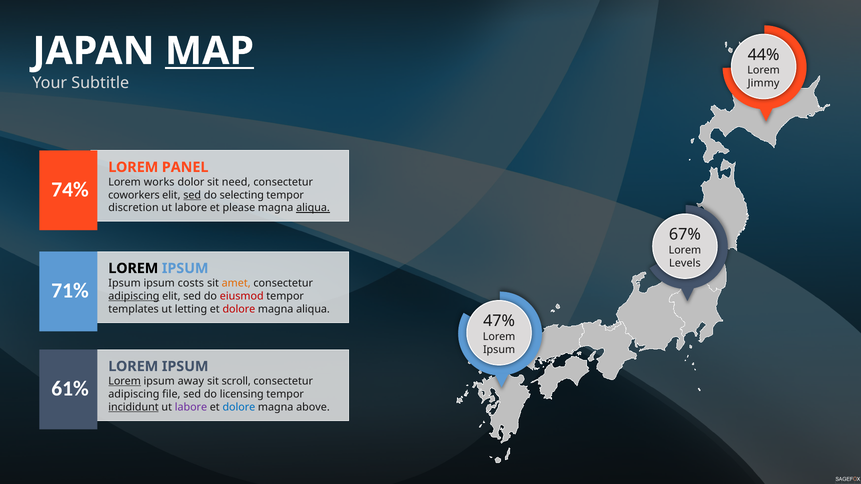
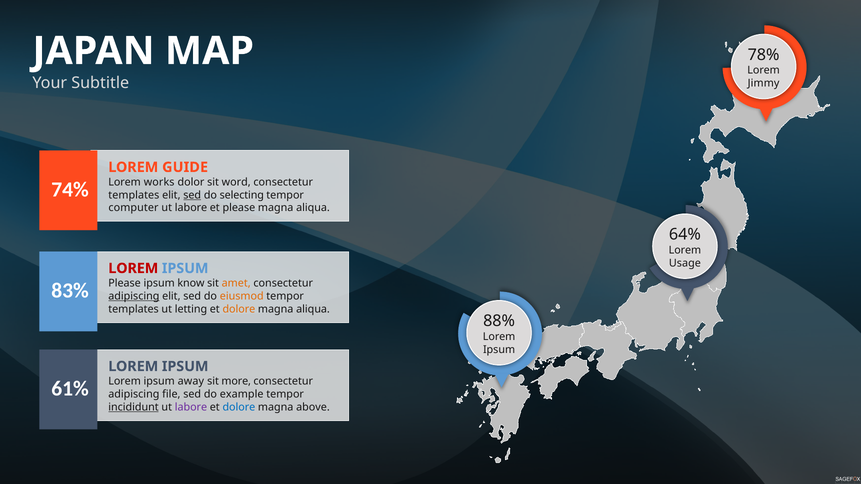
MAP underline: present -> none
44%: 44% -> 78%
PANEL: PANEL -> GUIDE
need: need -> word
coworkers at (134, 195): coworkers -> templates
discretion: discretion -> computer
aliqua at (313, 208) underline: present -> none
67%: 67% -> 64%
Levels: Levels -> Usage
LOREM at (133, 269) colour: black -> red
Ipsum at (125, 283): Ipsum -> Please
costs: costs -> know
71%: 71% -> 83%
eiusmod colour: red -> orange
dolore at (239, 309) colour: red -> orange
47%: 47% -> 88%
Lorem at (125, 381) underline: present -> none
scroll: scroll -> more
licensing: licensing -> example
